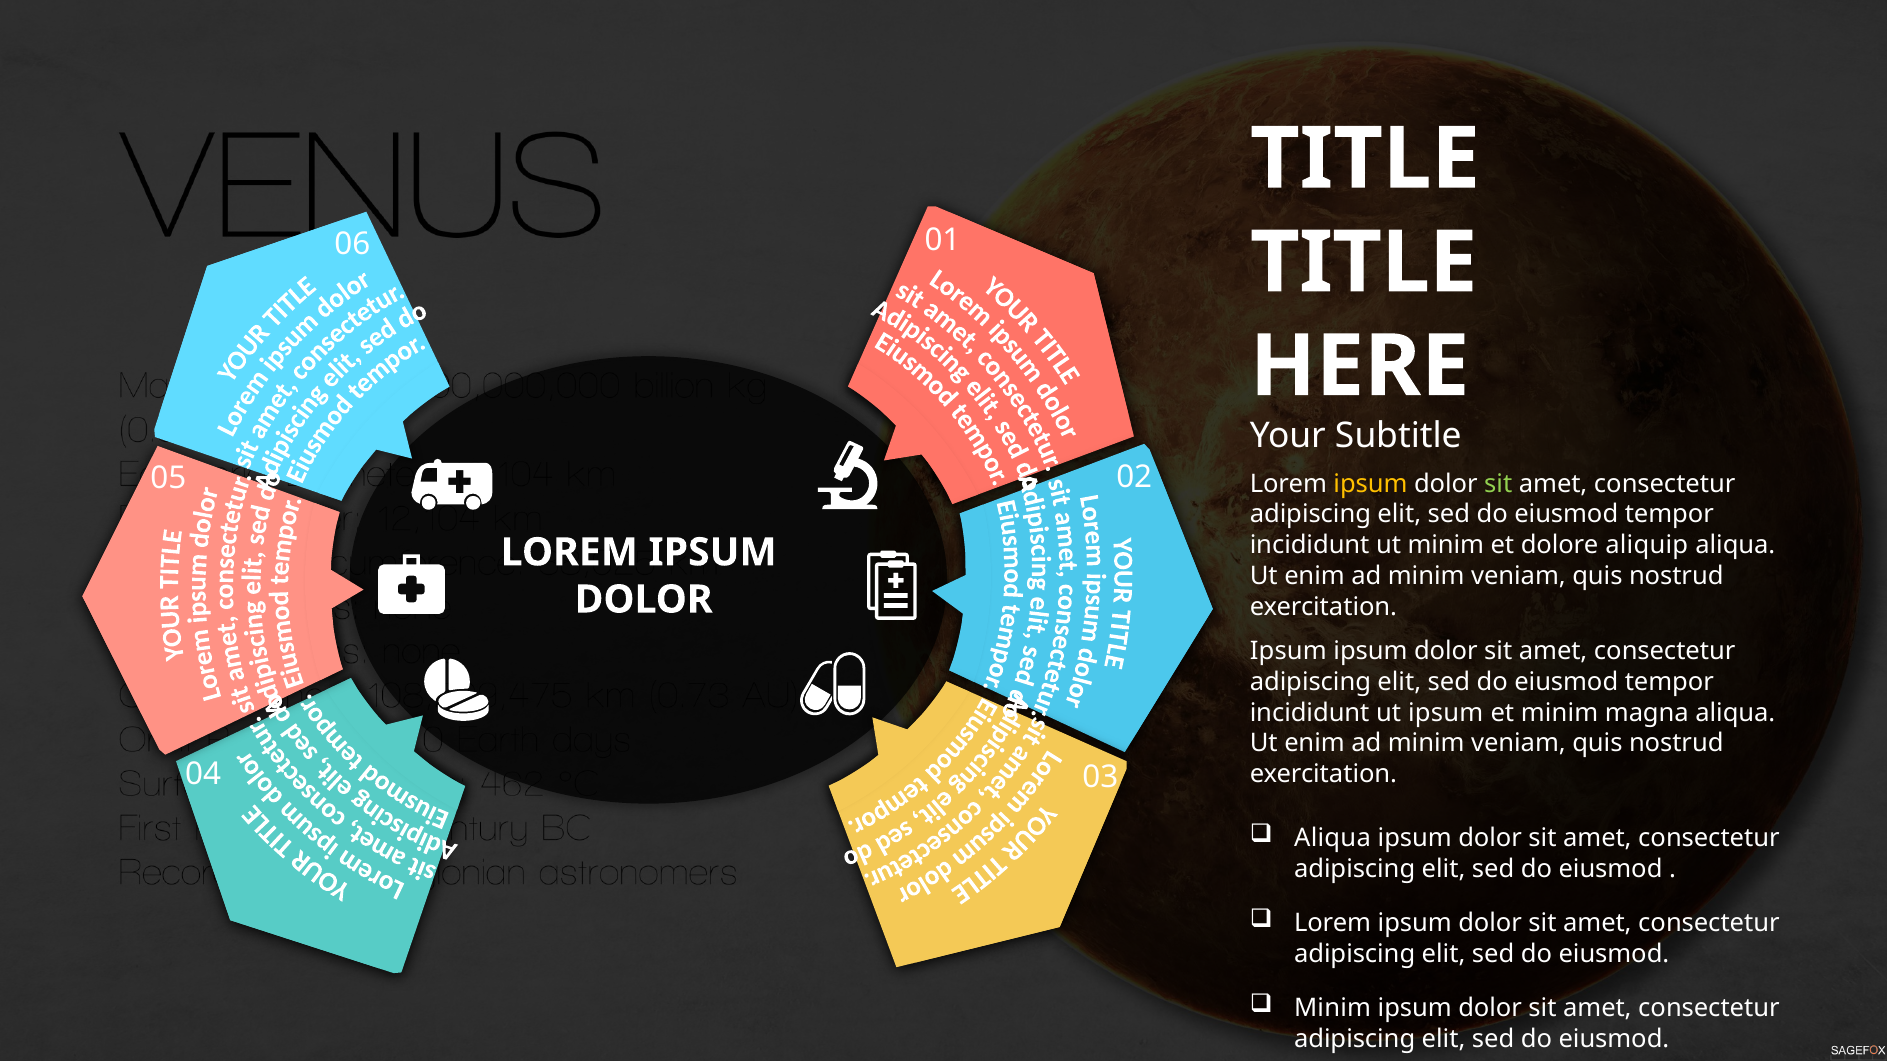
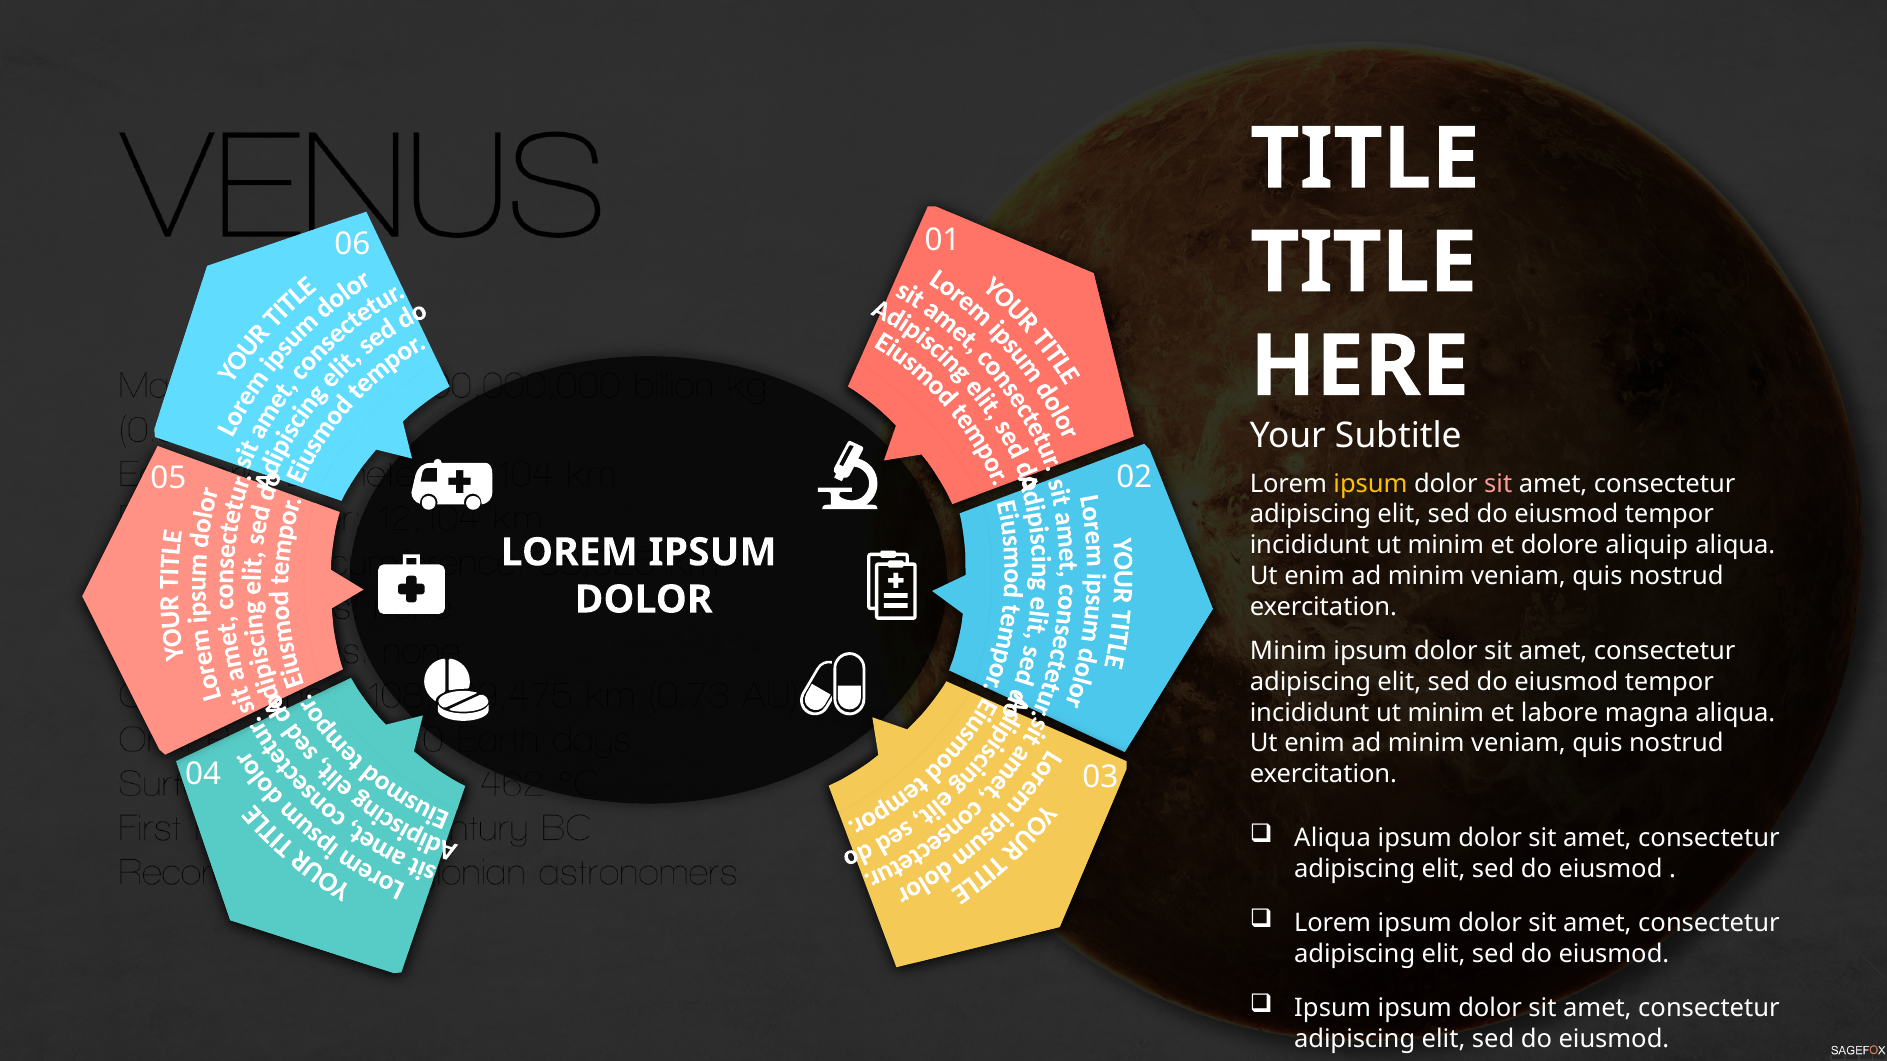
sit at (1498, 484) colour: light green -> pink
Ipsum at (1288, 652): Ipsum -> Minim
ipsum at (1446, 713): ipsum -> minim
et minim: minim -> labore
Minim at (1333, 1008): Minim -> Ipsum
